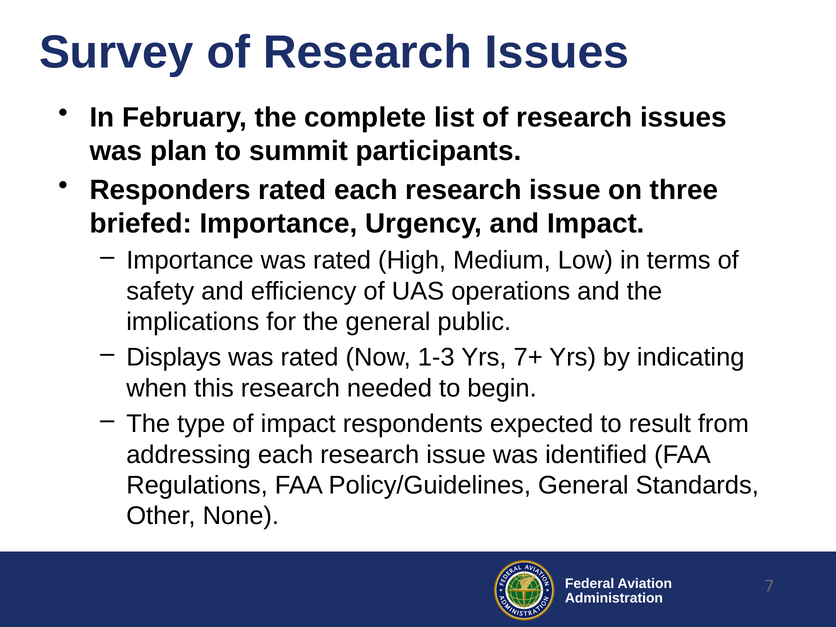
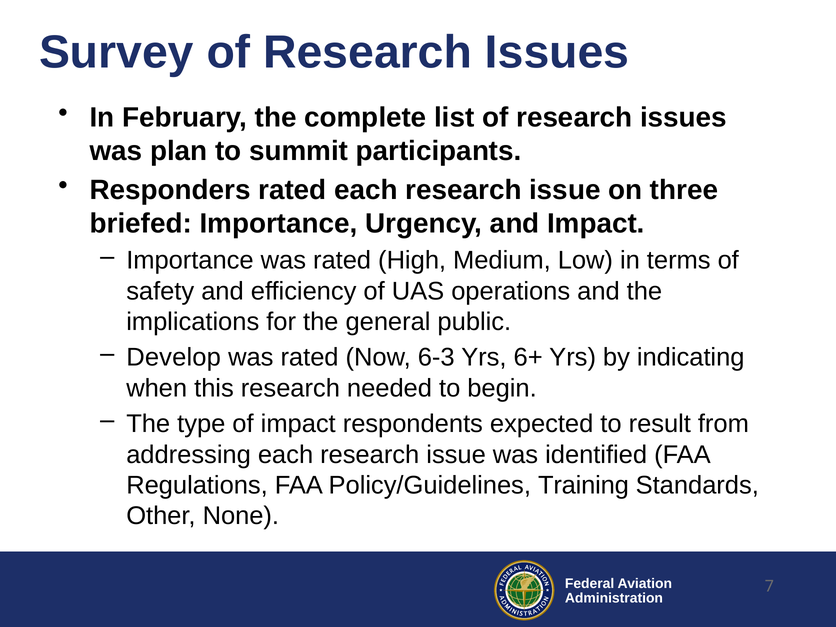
Displays: Displays -> Develop
1-3: 1-3 -> 6-3
7+: 7+ -> 6+
Policy/Guidelines General: General -> Training
